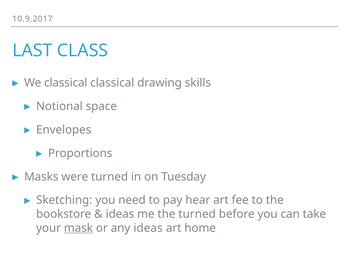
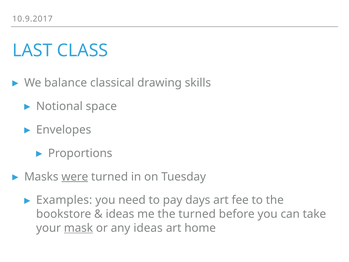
We classical: classical -> balance
were underline: none -> present
Sketching: Sketching -> Examples
hear: hear -> days
